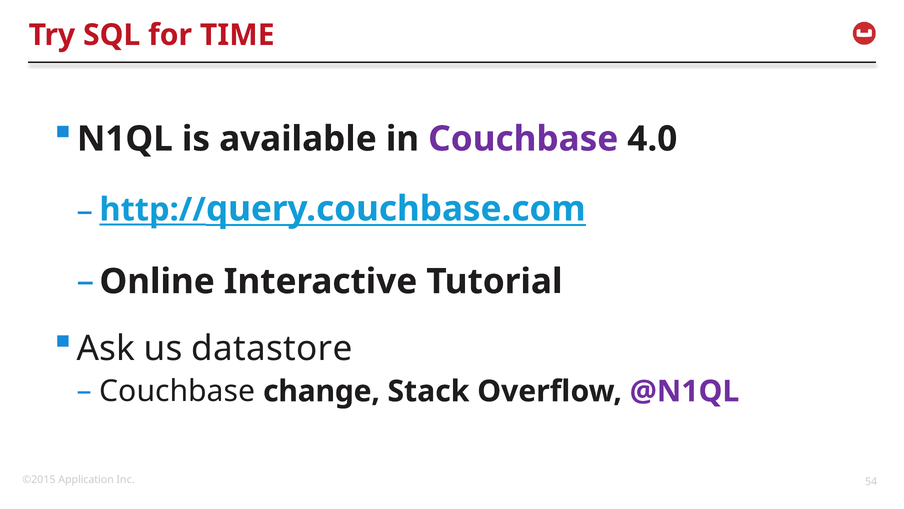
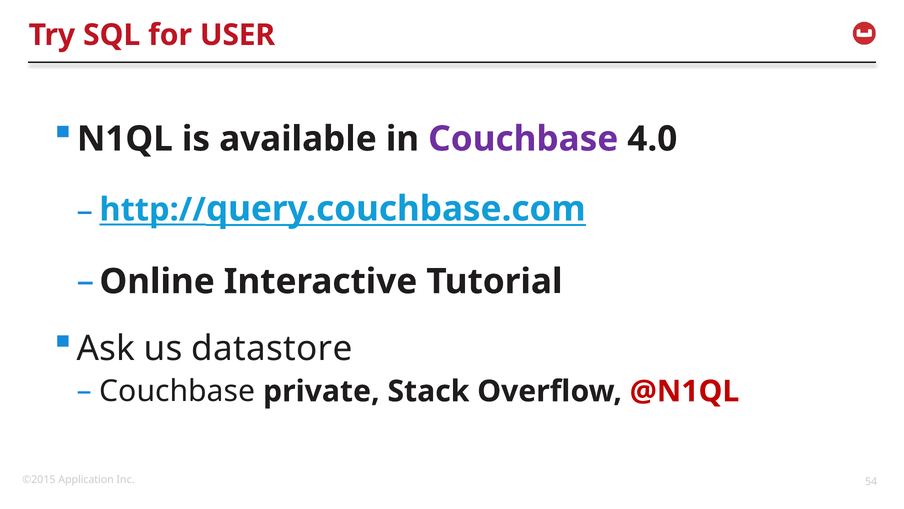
TIME: TIME -> USER
change: change -> private
@N1QL colour: purple -> red
